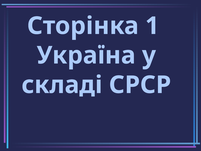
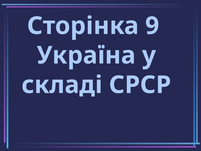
1: 1 -> 9
